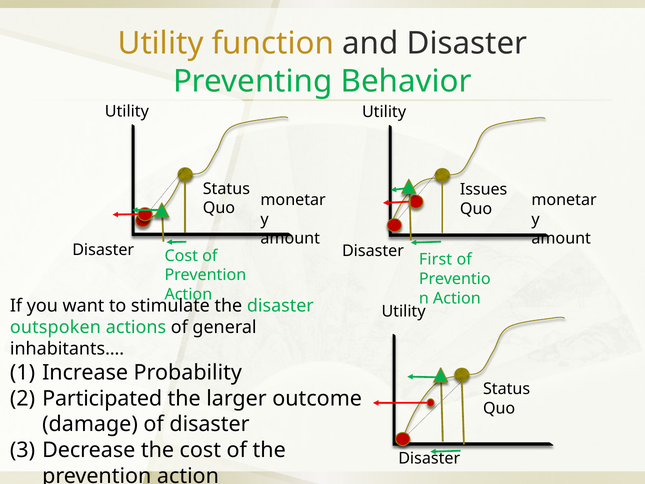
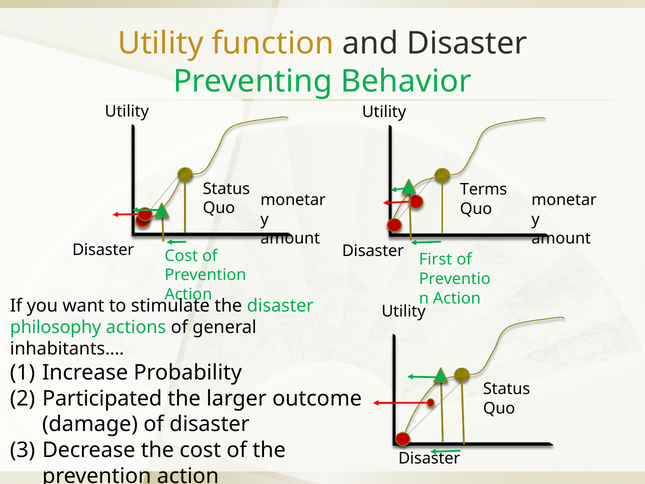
Issues: Issues -> Terms
outspoken: outspoken -> philosophy
